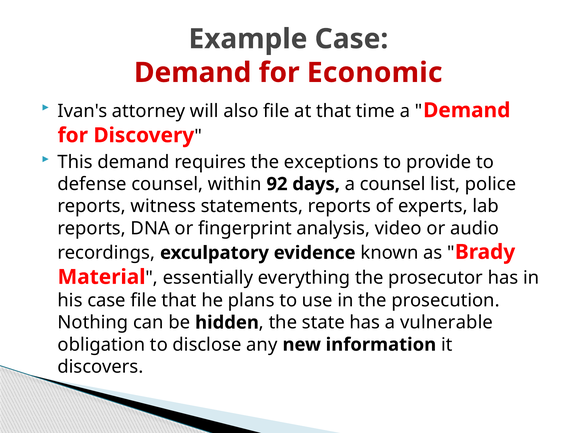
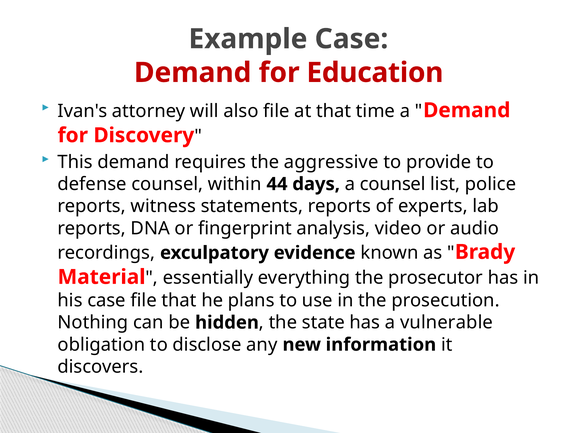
Economic: Economic -> Education
exceptions: exceptions -> aggressive
92: 92 -> 44
